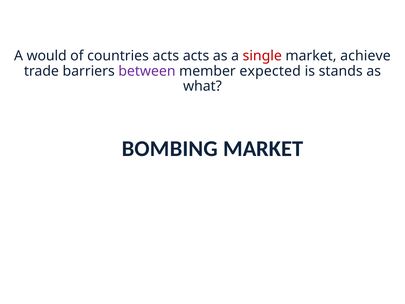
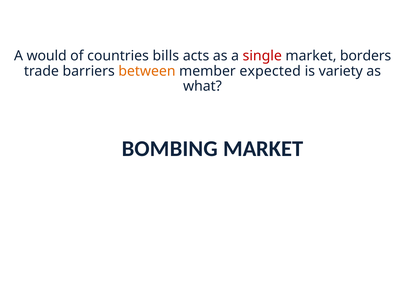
countries acts: acts -> bills
achieve: achieve -> borders
between colour: purple -> orange
stands: stands -> variety
